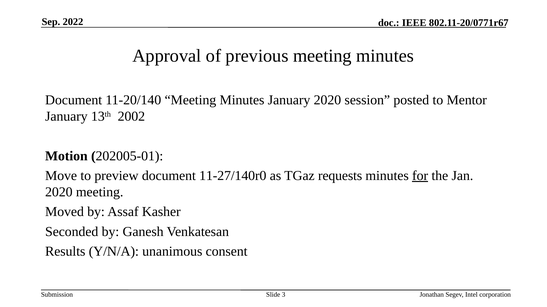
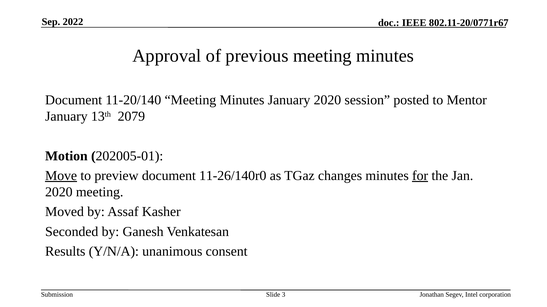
2002: 2002 -> 2079
Move underline: none -> present
11-27/140r0: 11-27/140r0 -> 11-26/140r0
requests: requests -> changes
